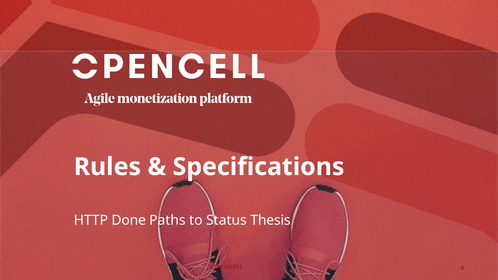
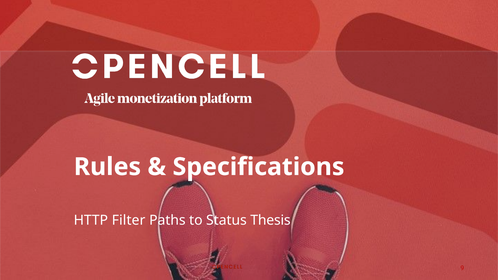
Done: Done -> Filter
